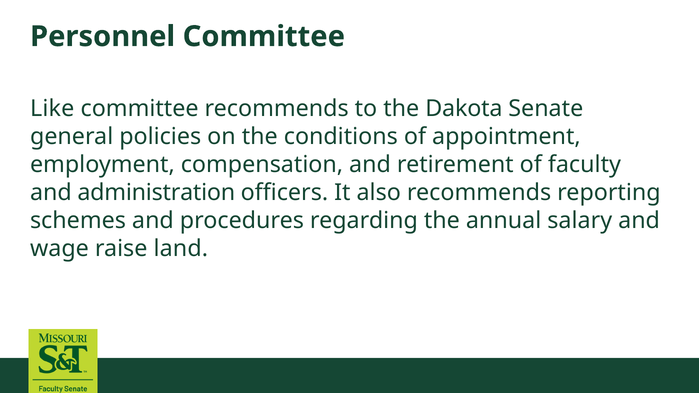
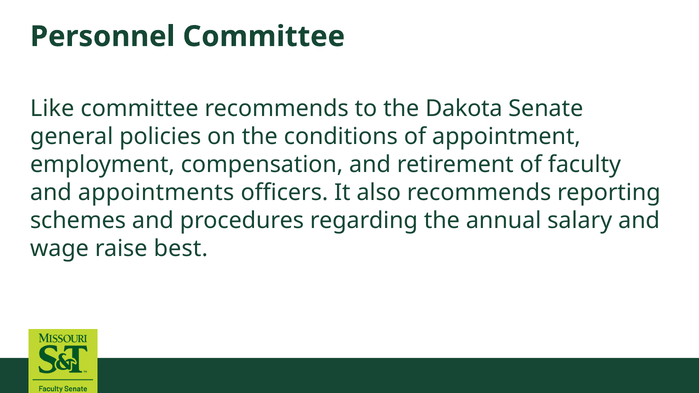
administration: administration -> appointments
land: land -> best
